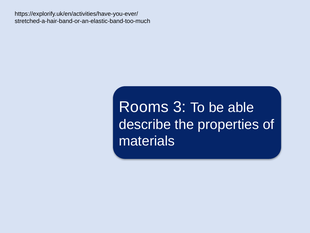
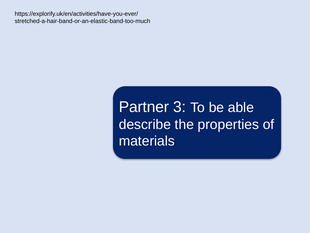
Rooms: Rooms -> Partner
